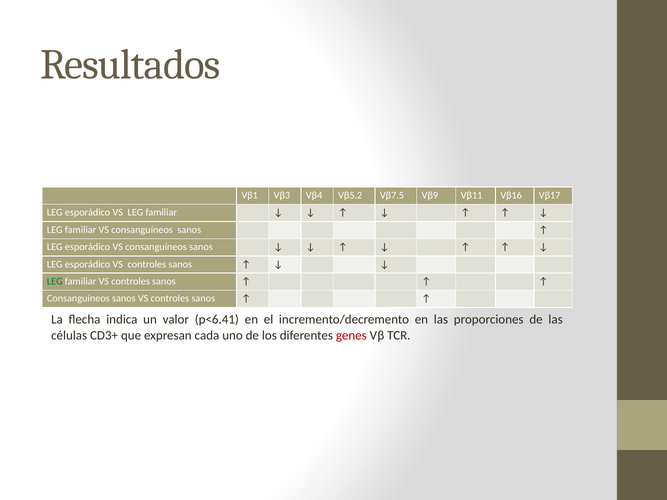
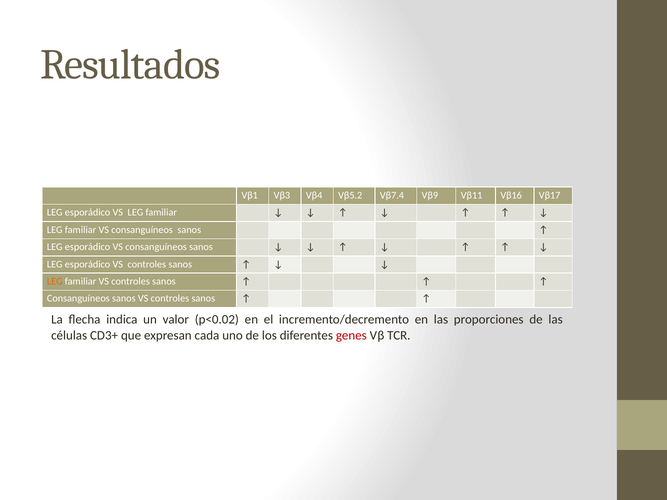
Vβ7.5: Vβ7.5 -> Vβ7.4
LEG at (55, 282) colour: green -> orange
p<6.41: p<6.41 -> p<0.02
